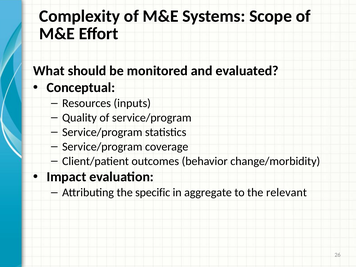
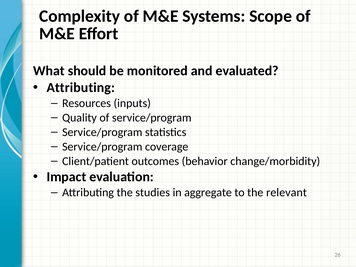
Conceptual at (81, 88): Conceptual -> Attributing
specific: specific -> studies
